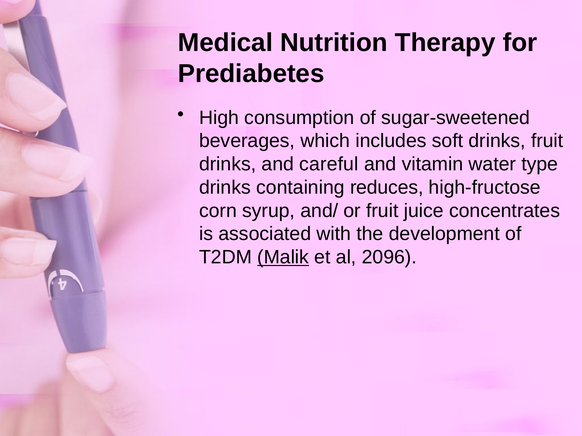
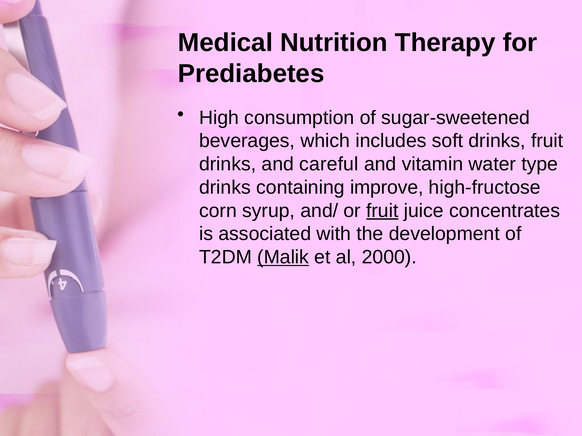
reduces: reduces -> improve
fruit at (382, 211) underline: none -> present
2096: 2096 -> 2000
